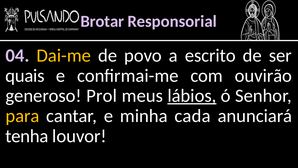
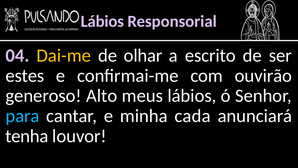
Brotar at (102, 21): Brotar -> Lábios
povo: povo -> olhar
quais: quais -> estes
Prol: Prol -> Alto
lábios at (192, 96) underline: present -> none
para colour: yellow -> light blue
